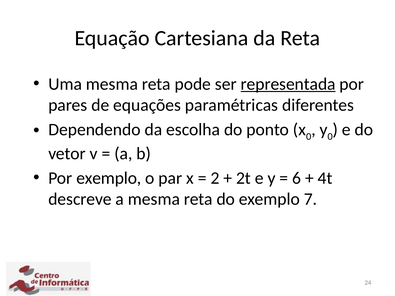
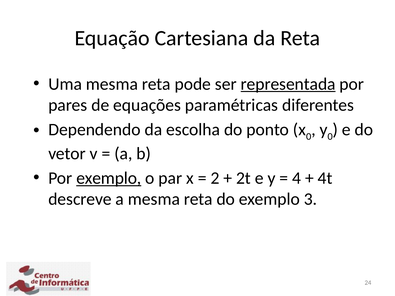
exemplo at (109, 178) underline: none -> present
6: 6 -> 4
7: 7 -> 3
